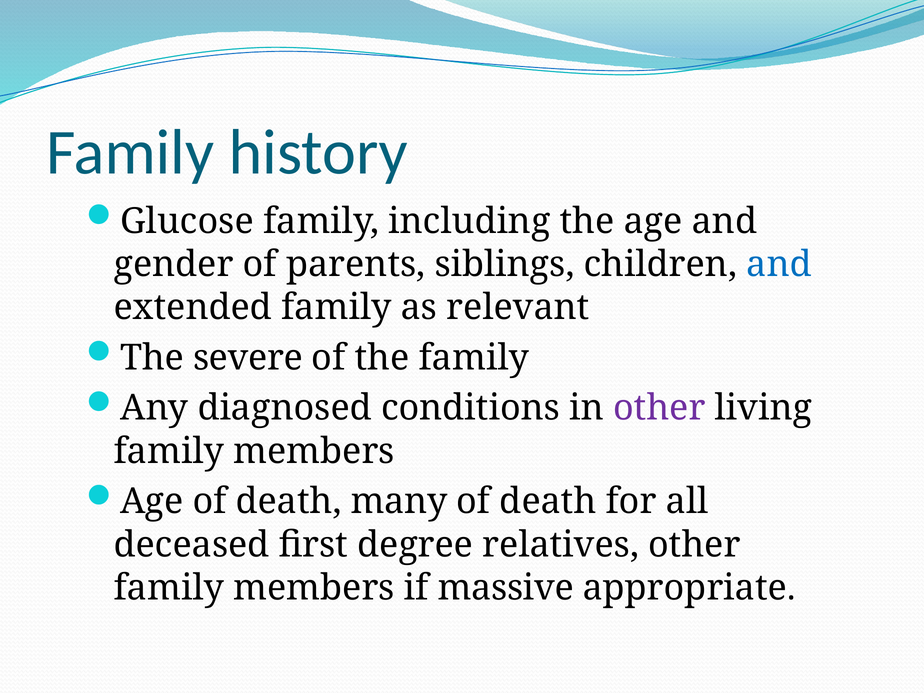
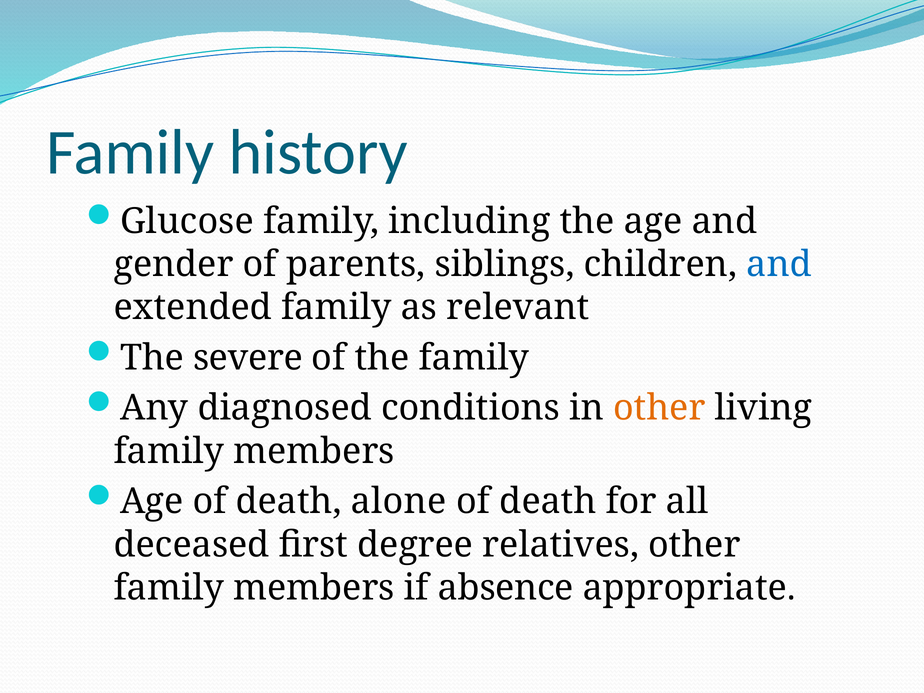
other at (659, 408) colour: purple -> orange
many: many -> alone
massive: massive -> absence
